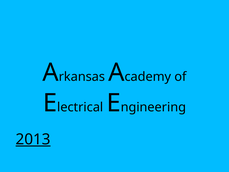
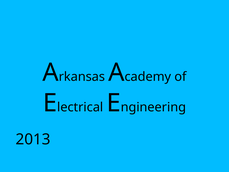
2013 underline: present -> none
